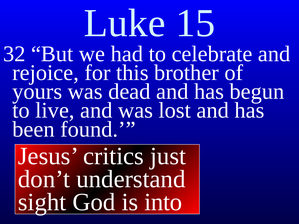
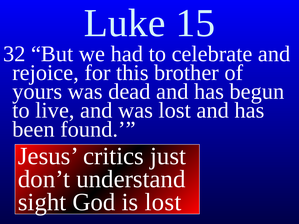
is into: into -> lost
